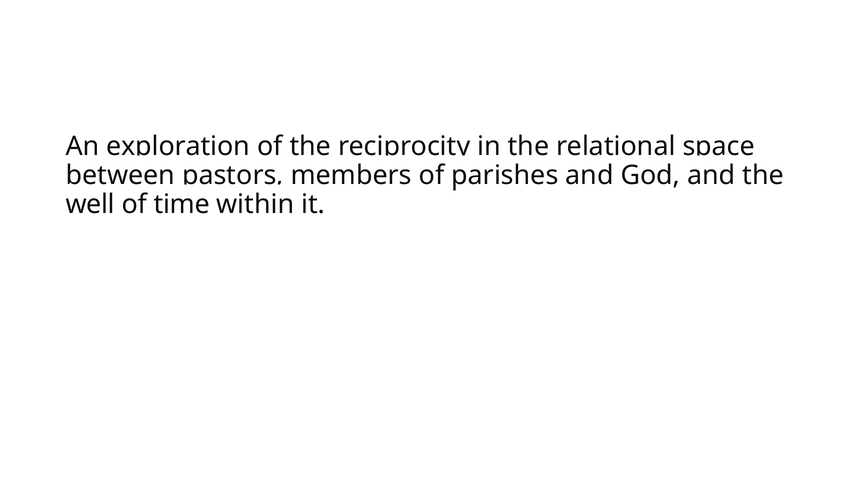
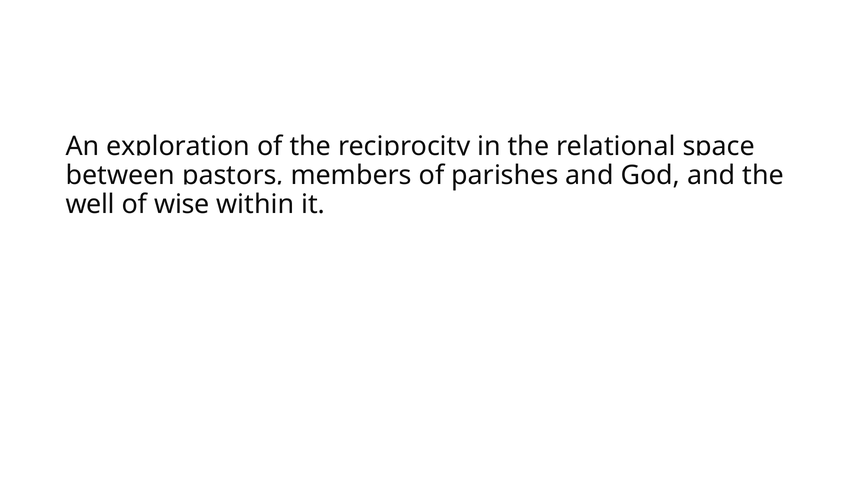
time: time -> wise
